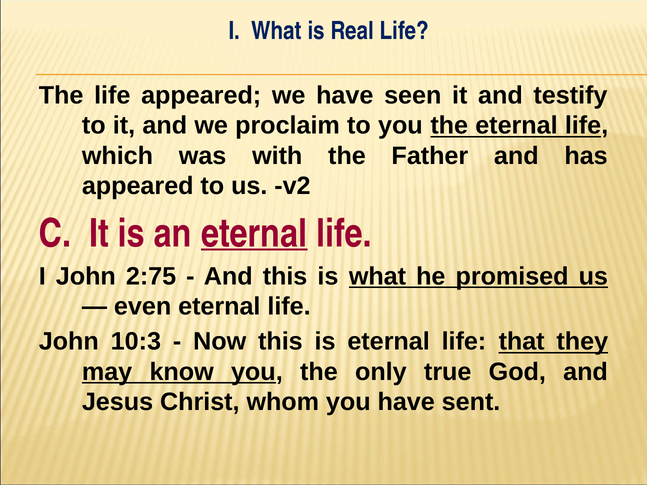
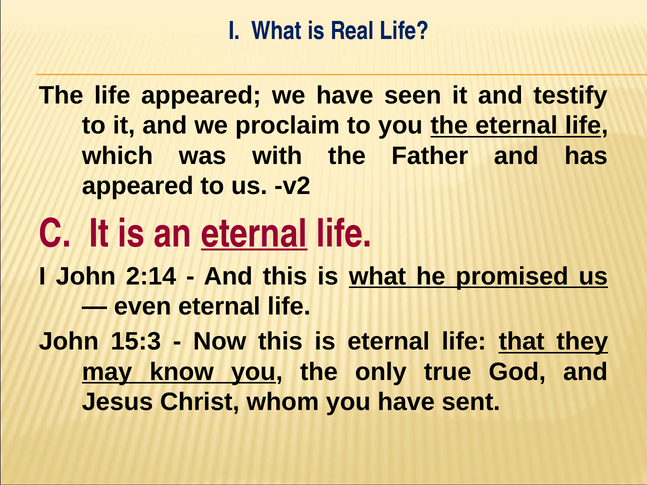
2:75: 2:75 -> 2:14
10:3: 10:3 -> 15:3
